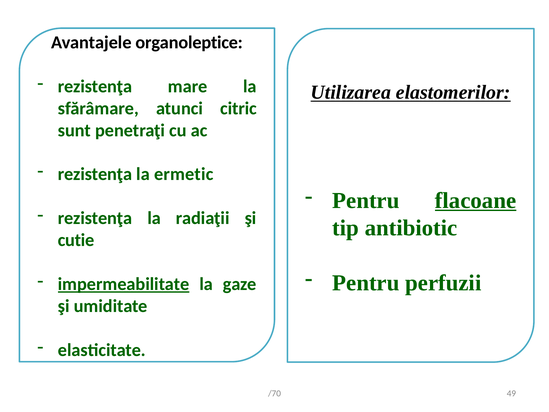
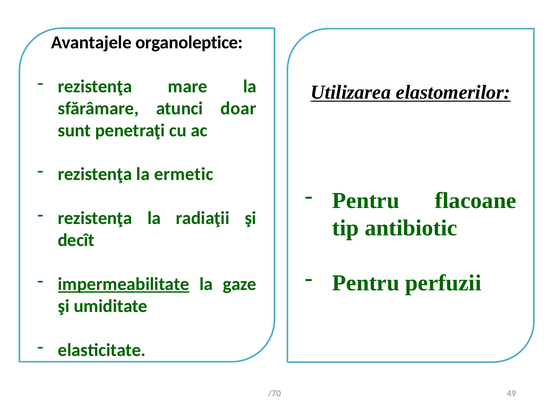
citric: citric -> doar
flacoane underline: present -> none
cutie: cutie -> decît
